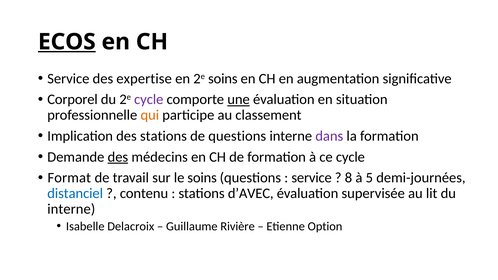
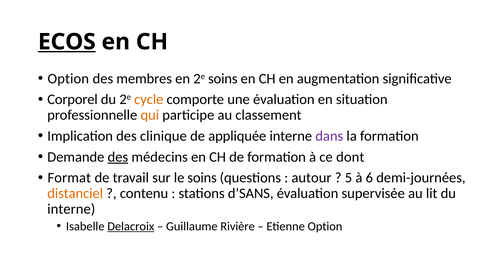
Service at (68, 79): Service -> Option
expertise: expertise -> membres
cycle at (149, 100) colour: purple -> orange
une underline: present -> none
des stations: stations -> clinique
de questions: questions -> appliquée
ce cycle: cycle -> dont
service at (312, 178): service -> autour
8: 8 -> 5
5: 5 -> 6
distanciel colour: blue -> orange
d’AVEC: d’AVEC -> d’SANS
Delacroix underline: none -> present
